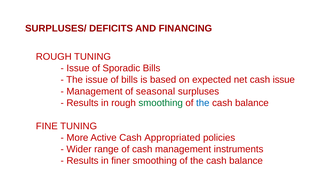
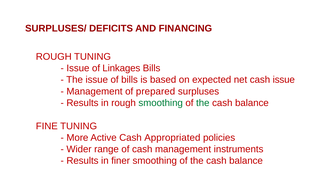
Sporadic: Sporadic -> Linkages
seasonal: seasonal -> prepared
the at (203, 103) colour: blue -> green
